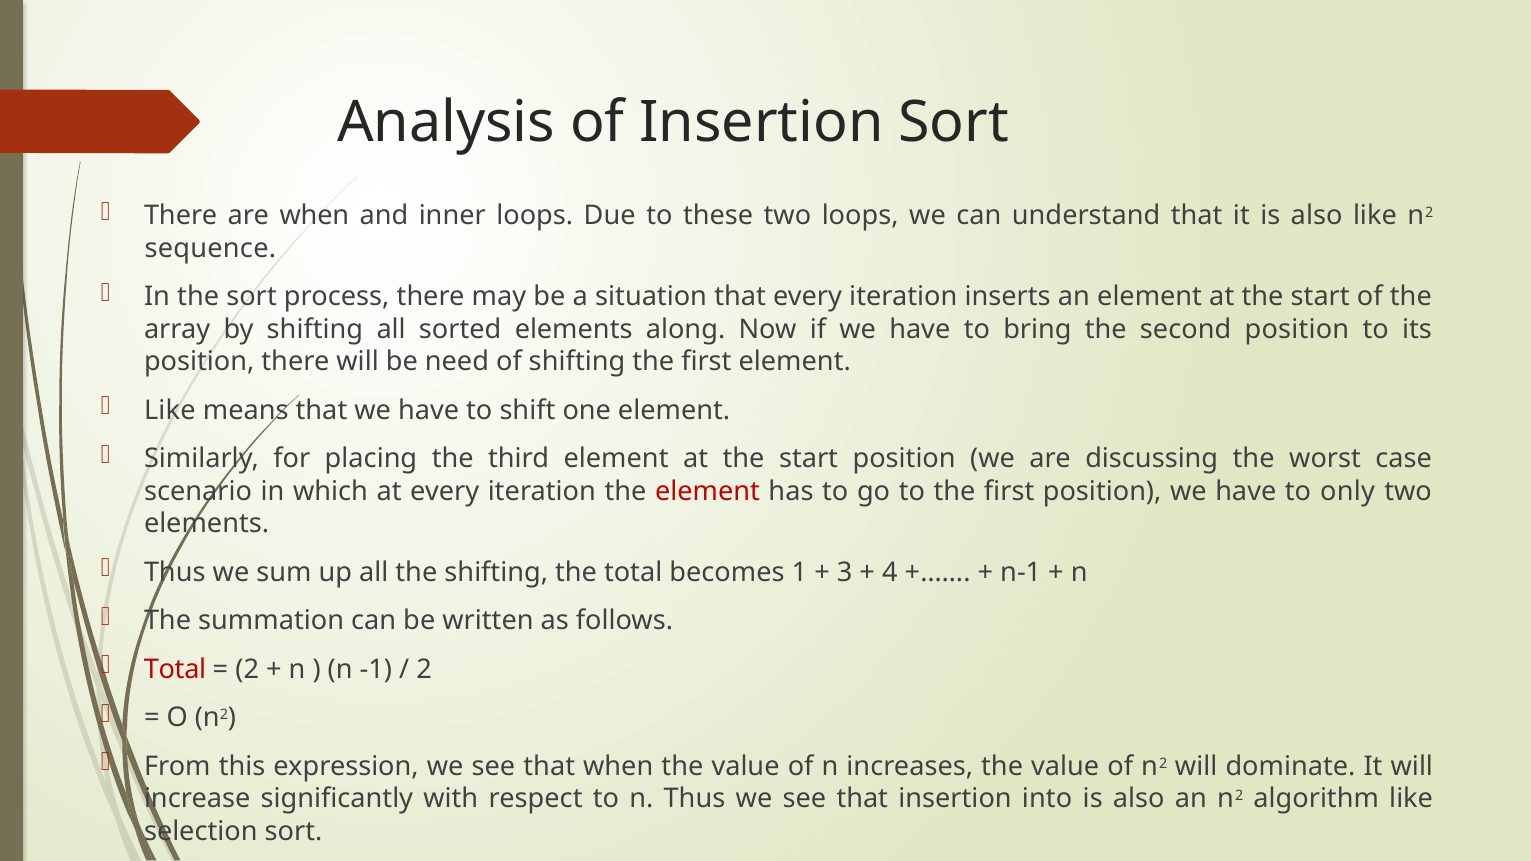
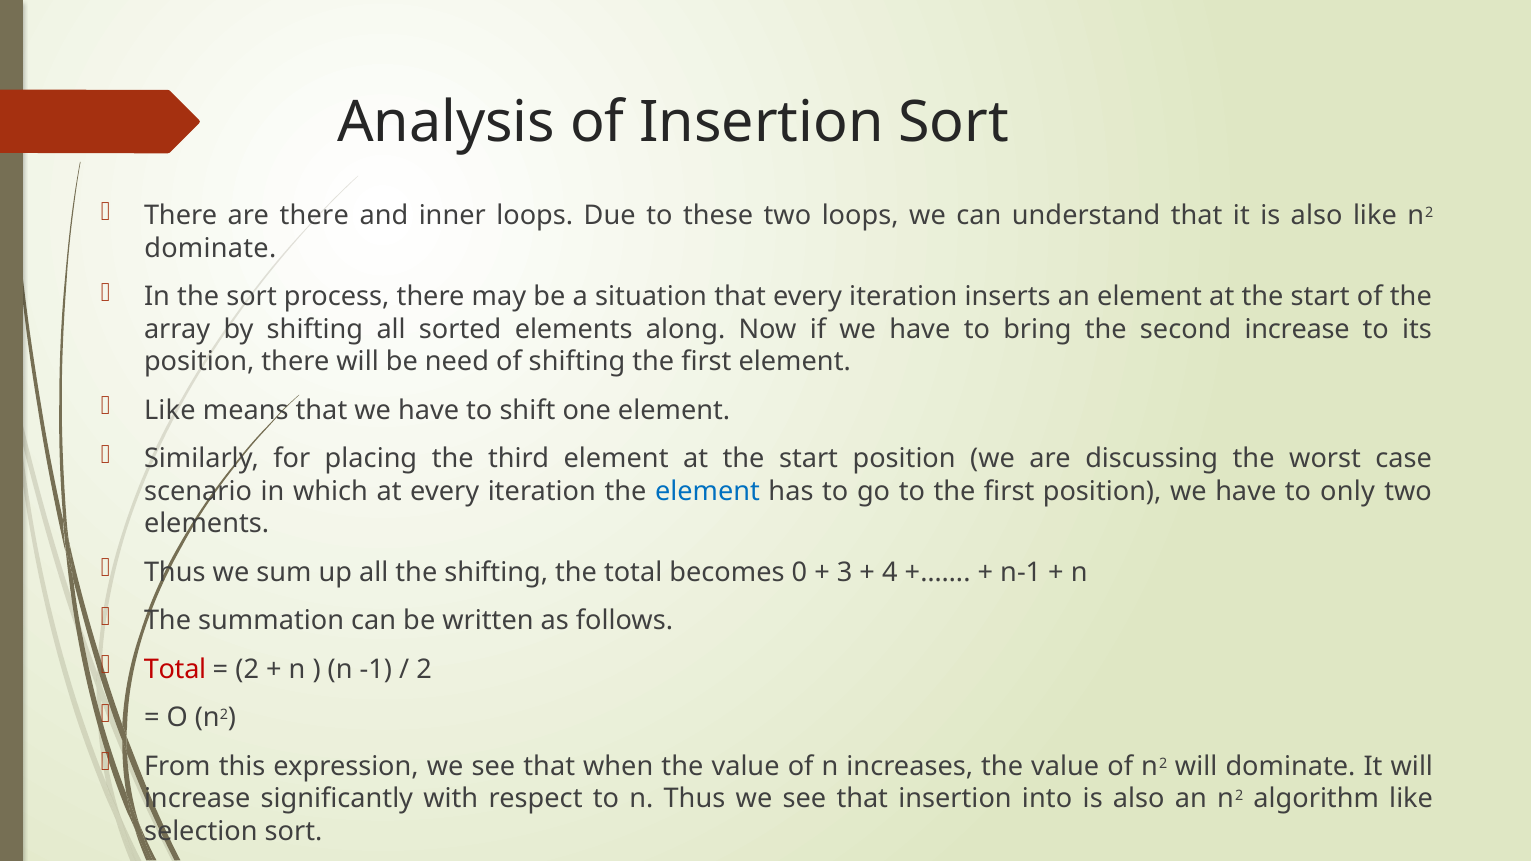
are when: when -> there
sequence at (210, 248): sequence -> dominate
second position: position -> increase
element at (707, 492) colour: red -> blue
1: 1 -> 0
